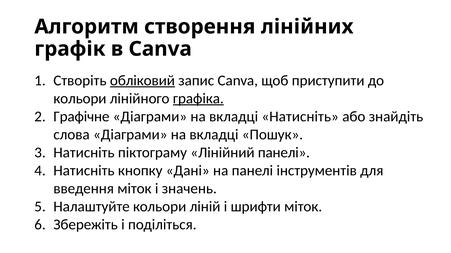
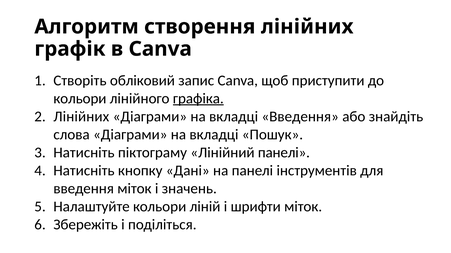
обліковий underline: present -> none
Графічне at (81, 117): Графічне -> Лінійних
вкладці Натисніть: Натисніть -> Введення
